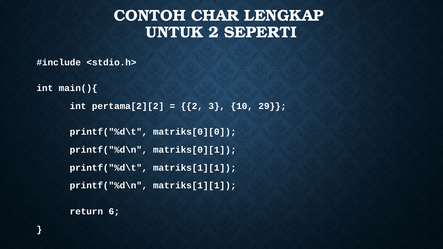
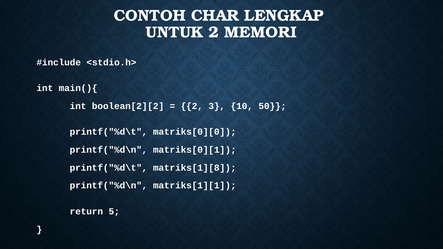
SEPERTI: SEPERTI -> MEMORI
pertama[2][2: pertama[2][2 -> boolean[2][2
29: 29 -> 50
printf("%d\t matriks[1][1: matriks[1][1 -> matriks[1][8
6: 6 -> 5
